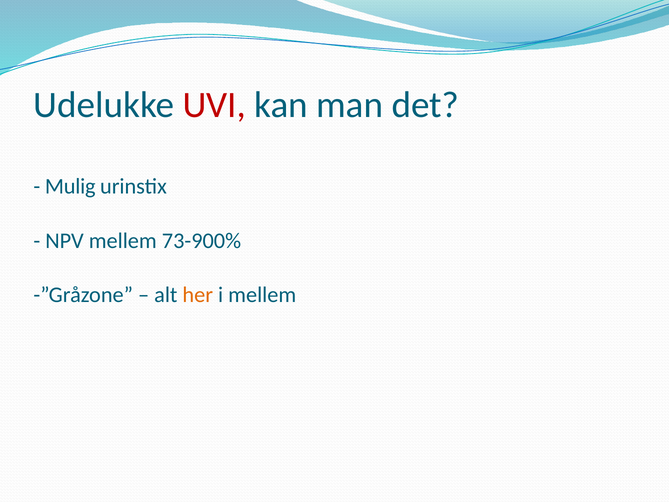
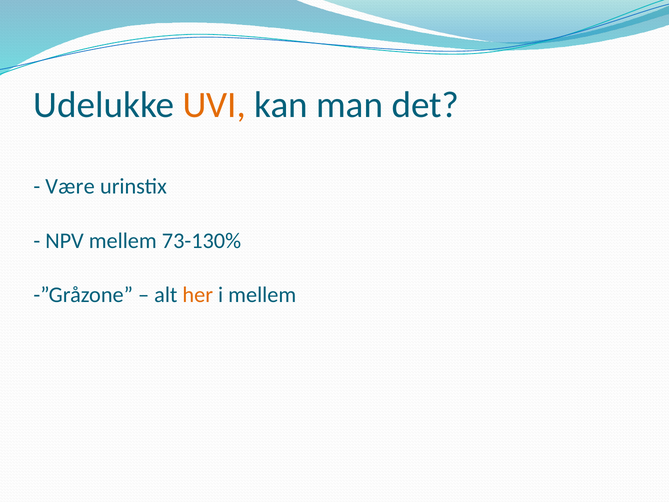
UVI colour: red -> orange
Mulig: Mulig -> Være
73-900%: 73-900% -> 73-130%
